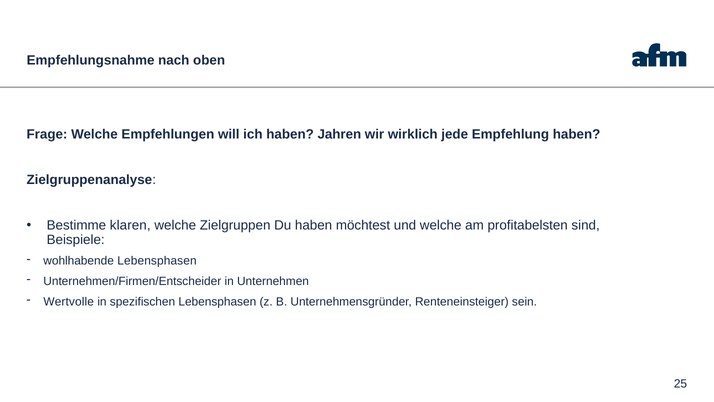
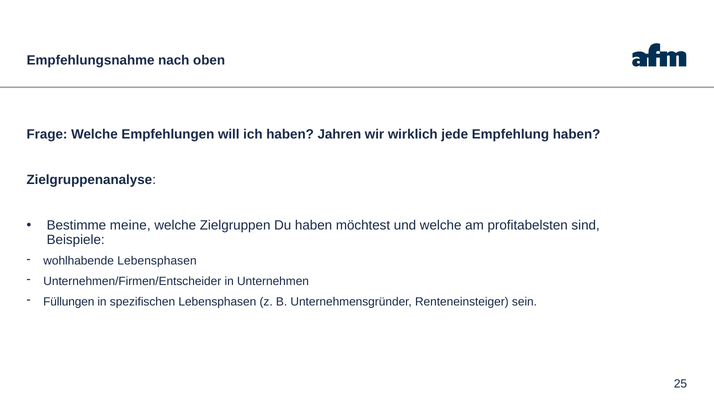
klaren: klaren -> meine
Wertvolle: Wertvolle -> Füllungen
